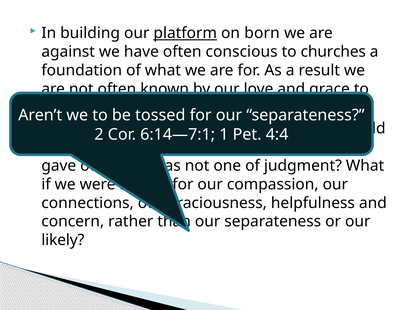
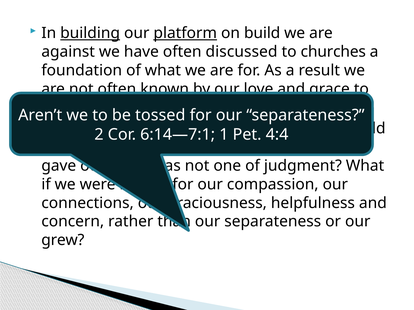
building underline: none -> present
born: born -> build
conscious: conscious -> discussed
likely: likely -> grew
